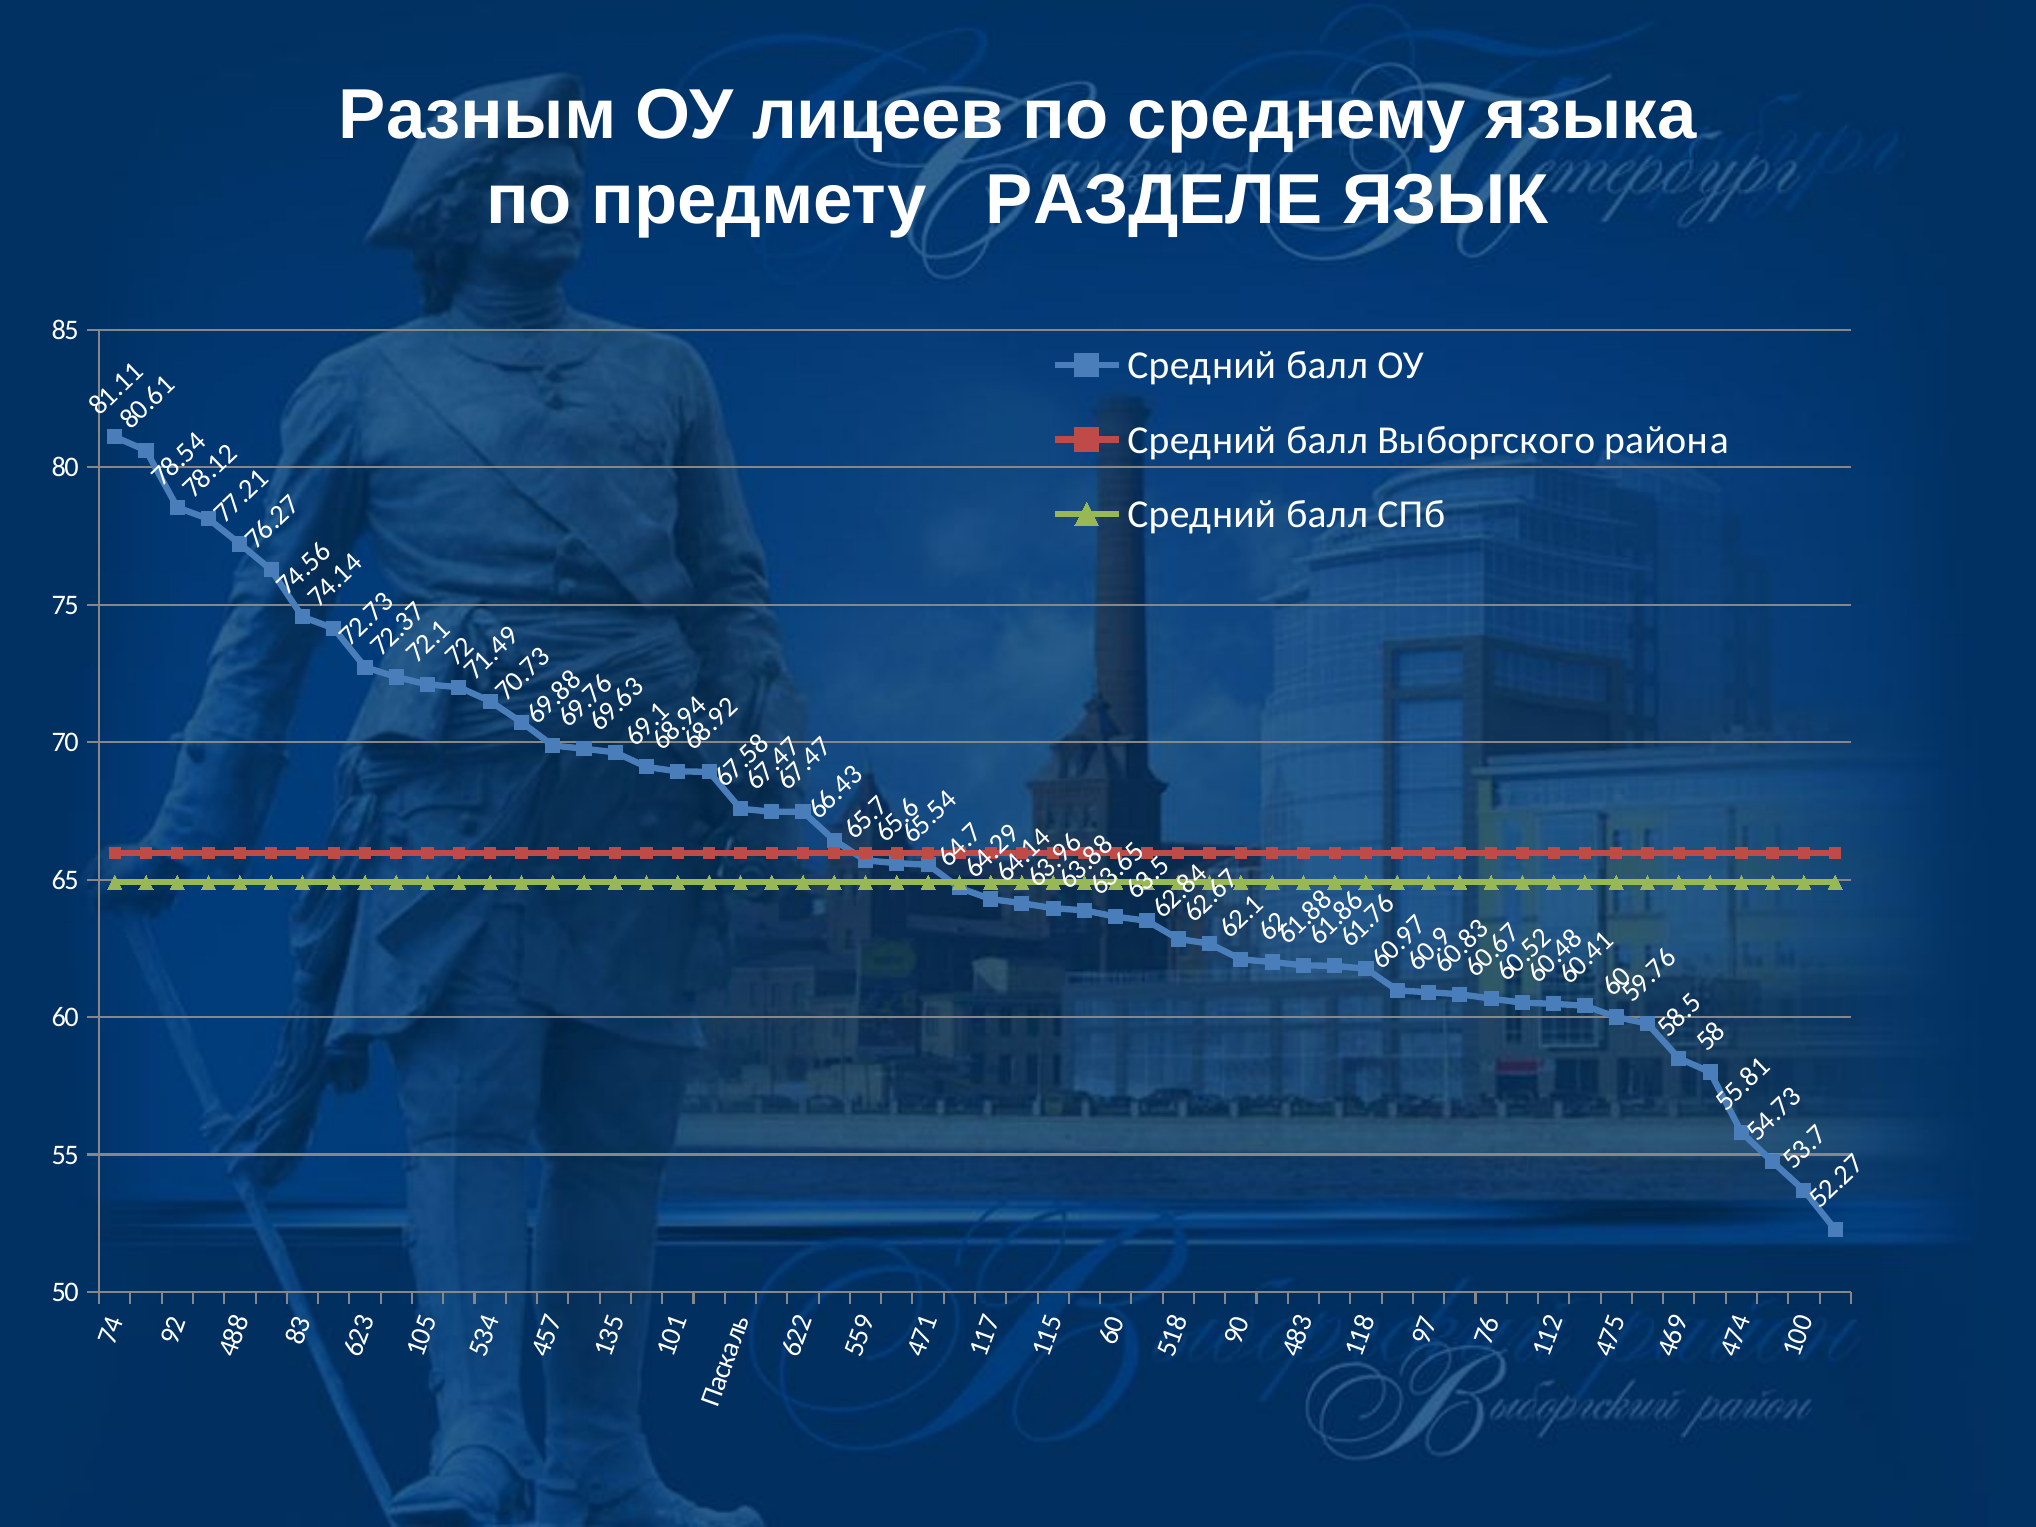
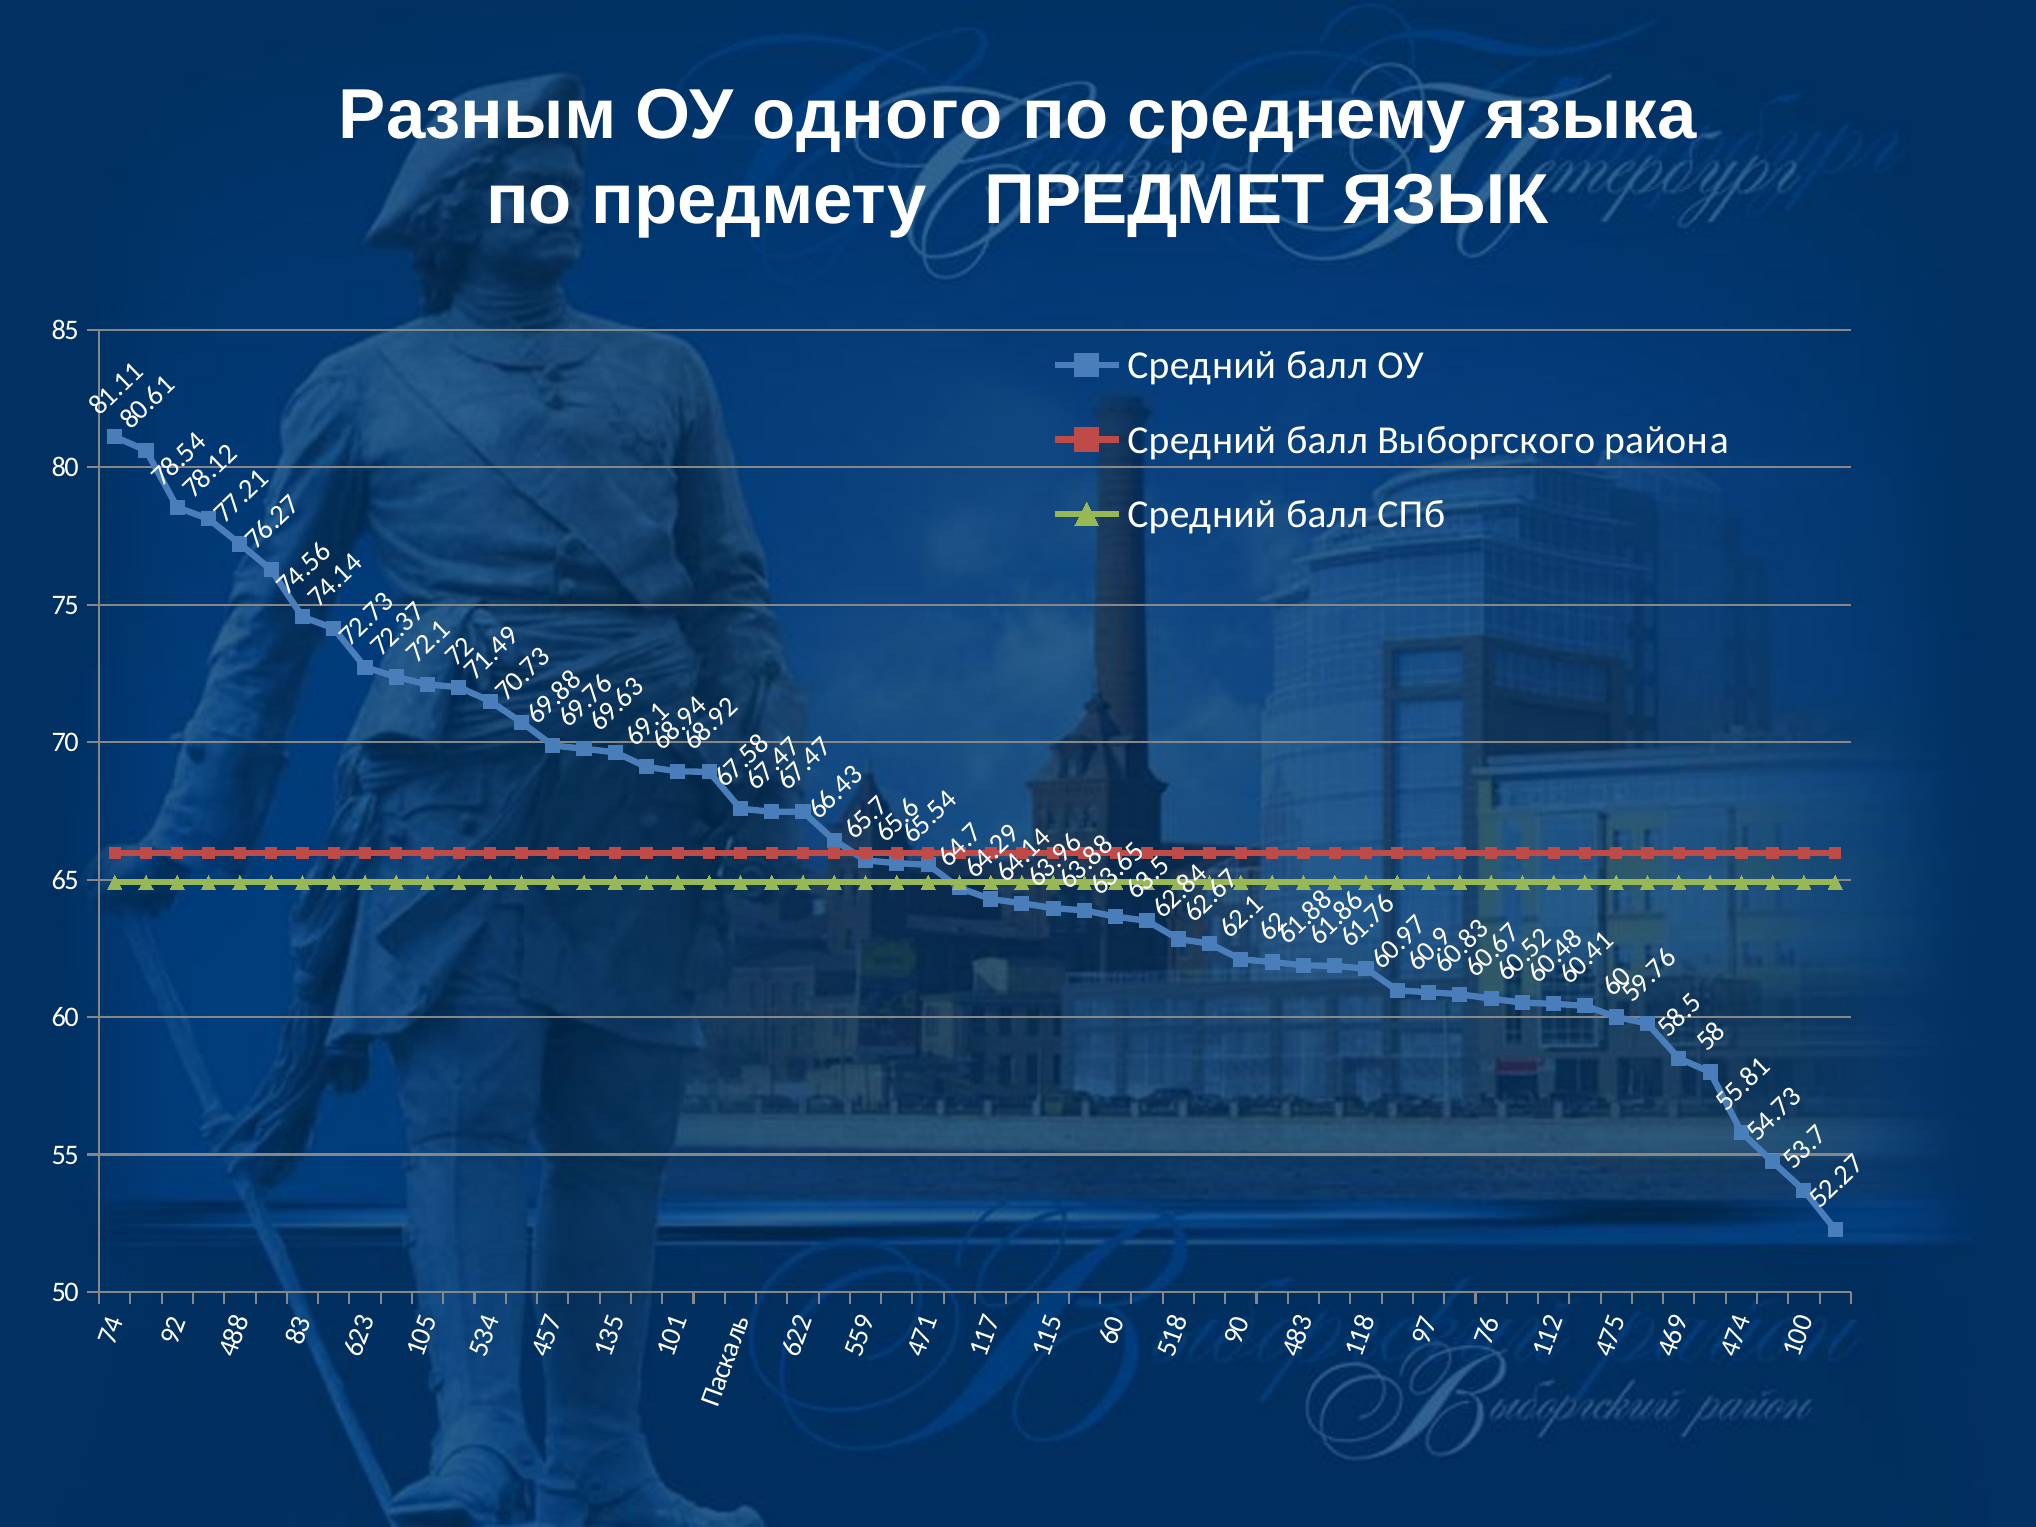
лицеев: лицеев -> одного
РАЗДЕЛЕ: РАЗДЕЛЕ -> ПРЕДМЕТ
